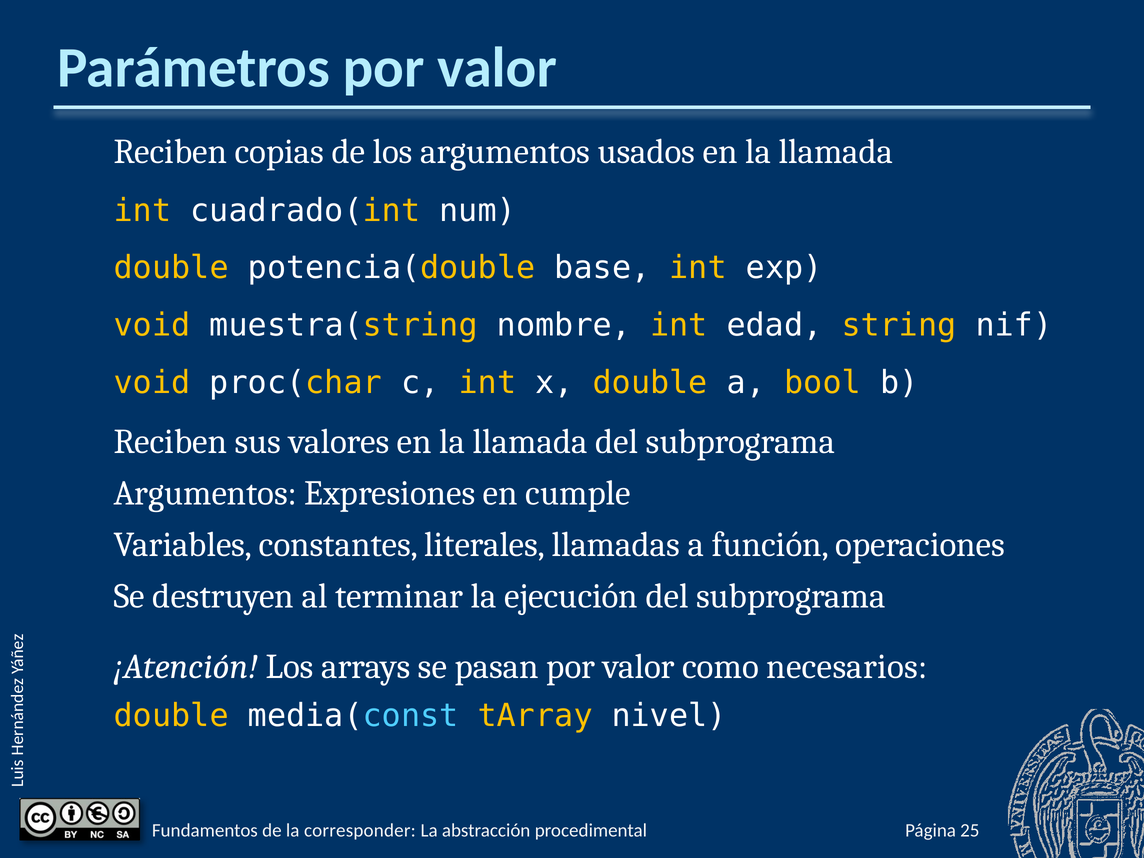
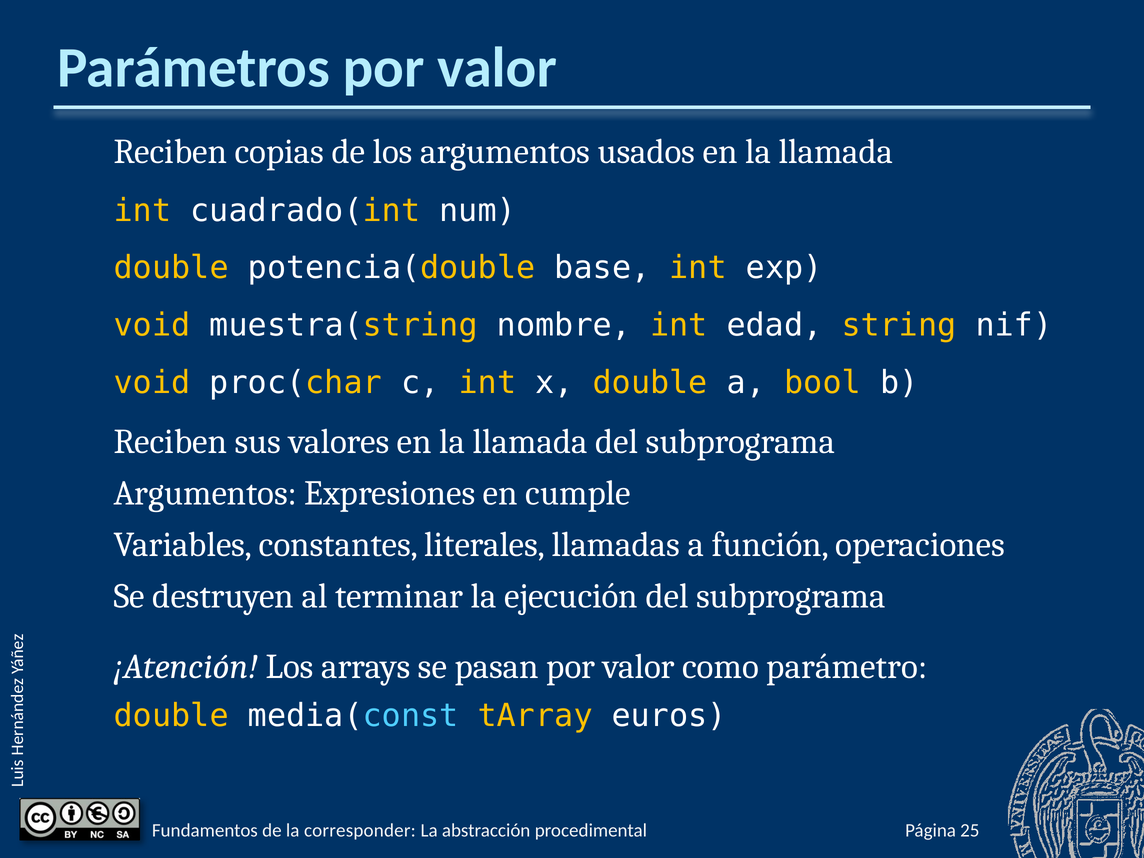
necesarios: necesarios -> parámetro
nivel: nivel -> euros
